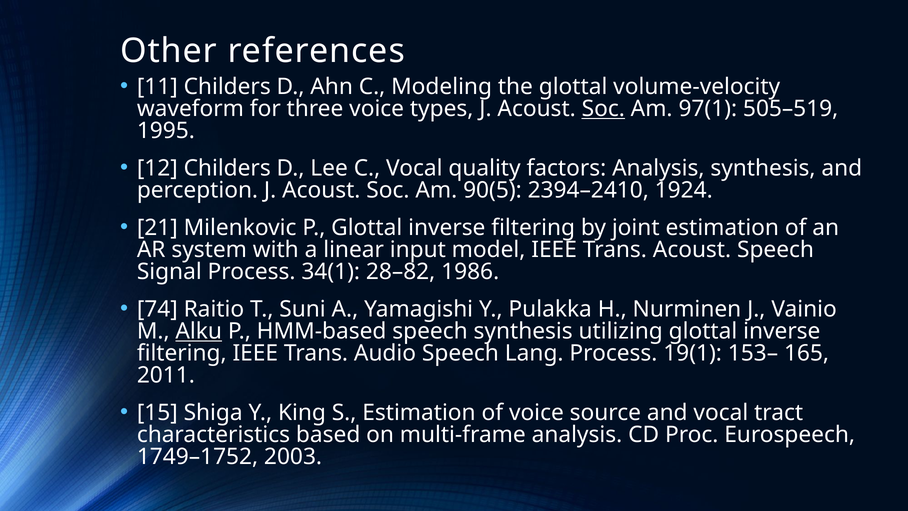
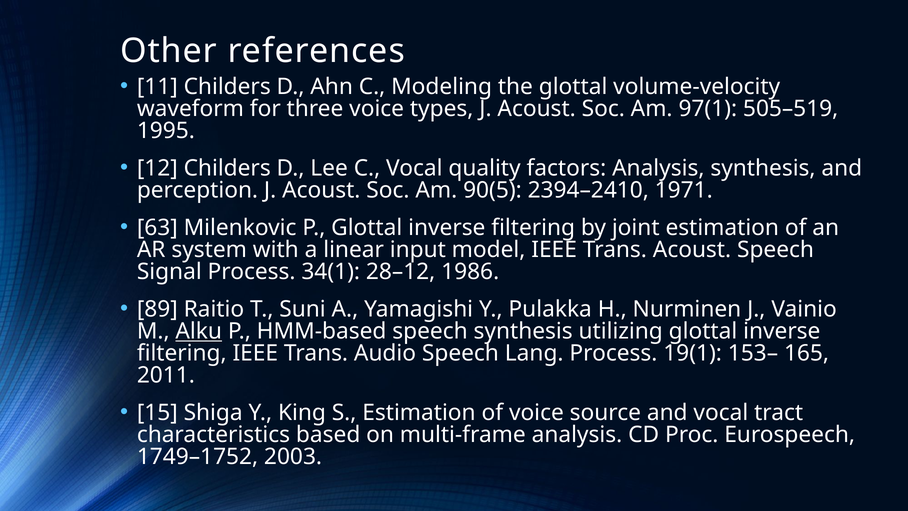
Soc at (603, 109) underline: present -> none
1924: 1924 -> 1971
21: 21 -> 63
28–82: 28–82 -> 28–12
74: 74 -> 89
